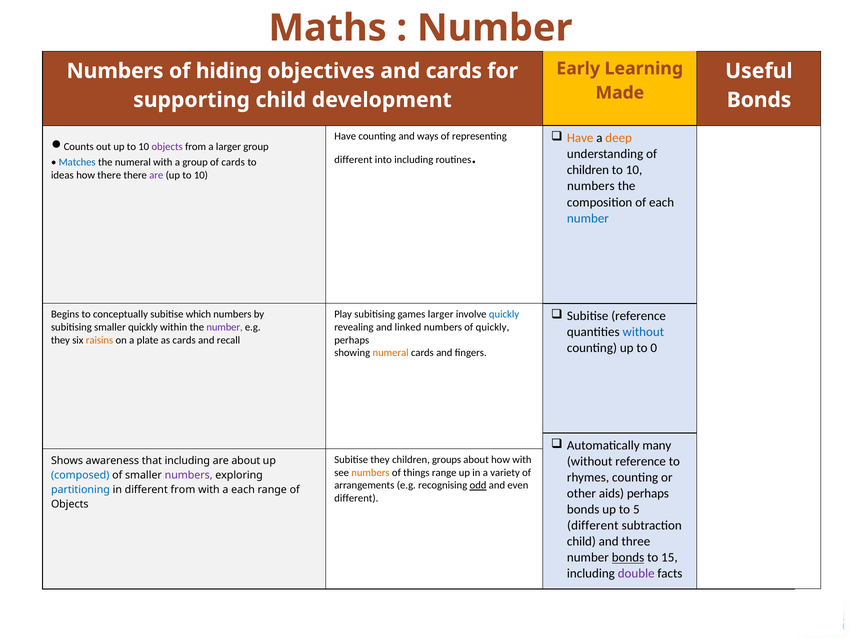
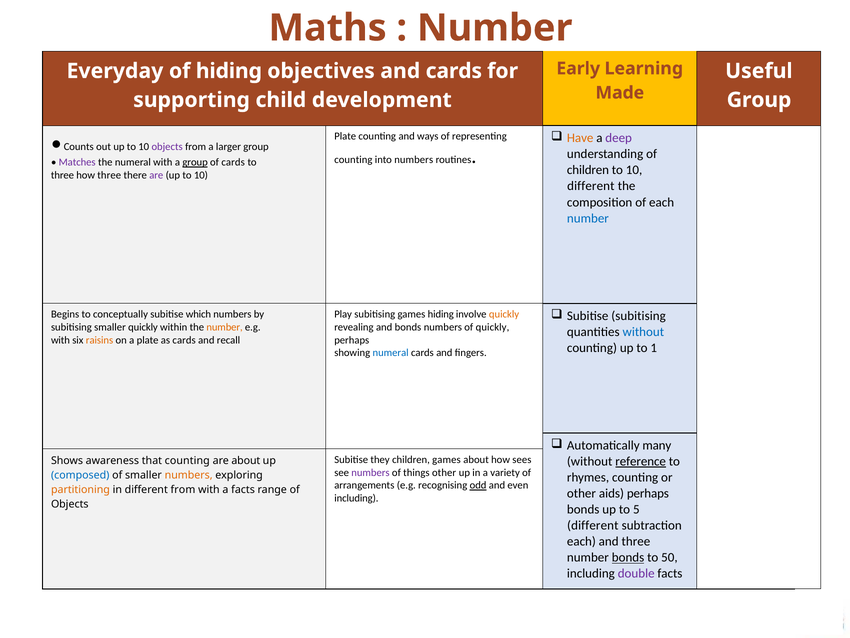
Numbers at (115, 71): Numbers -> Everyday
Bonds at (759, 100): Bonds -> Group
deep colour: orange -> purple
Have at (345, 136): Have -> Plate
different at (353, 159): different -> counting
into including: including -> numbers
Matches colour: blue -> purple
group at (195, 162) underline: none -> present
ideas at (62, 175): ideas -> three
how there: there -> three
numbers at (591, 186): numbers -> different
Subitise reference: reference -> subitising
games larger: larger -> hiding
quickly at (504, 314) colour: blue -> orange
number at (225, 327) colour: purple -> orange
and linked: linked -> bonds
they at (60, 340): they -> with
0: 0 -> 1
numeral at (391, 353) colour: orange -> blue
children groups: groups -> games
how with: with -> sees
reference at (641, 461) underline: none -> present
that including: including -> counting
numbers at (370, 472) colour: orange -> purple
things range: range -> other
numbers at (189, 475) colour: purple -> orange
partitioning colour: blue -> orange
a each: each -> facts
different at (356, 498): different -> including
child at (581, 541): child -> each
15: 15 -> 50
